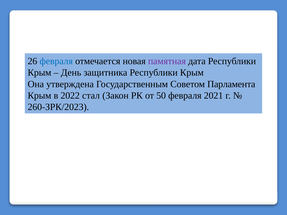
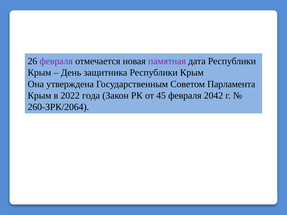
февраля at (56, 61) colour: blue -> purple
стал: стал -> года
50: 50 -> 45
2021: 2021 -> 2042
260-ЗРК/2023: 260-ЗРК/2023 -> 260-ЗРК/2064
